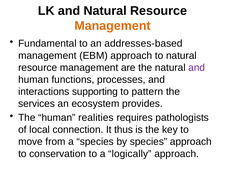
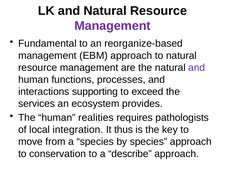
Management at (112, 26) colour: orange -> purple
addresses-based: addresses-based -> reorganize-based
pattern: pattern -> exceed
connection: connection -> integration
logically: logically -> describe
